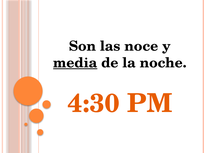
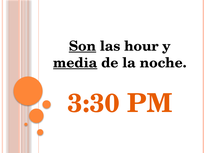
Son underline: none -> present
noce: noce -> hour
4:30: 4:30 -> 3:30
